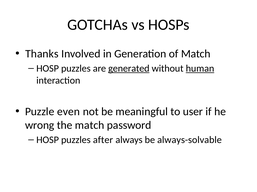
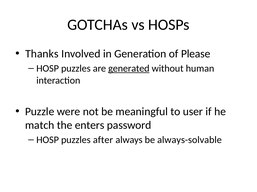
of Match: Match -> Please
human underline: present -> none
even: even -> were
wrong: wrong -> match
the match: match -> enters
